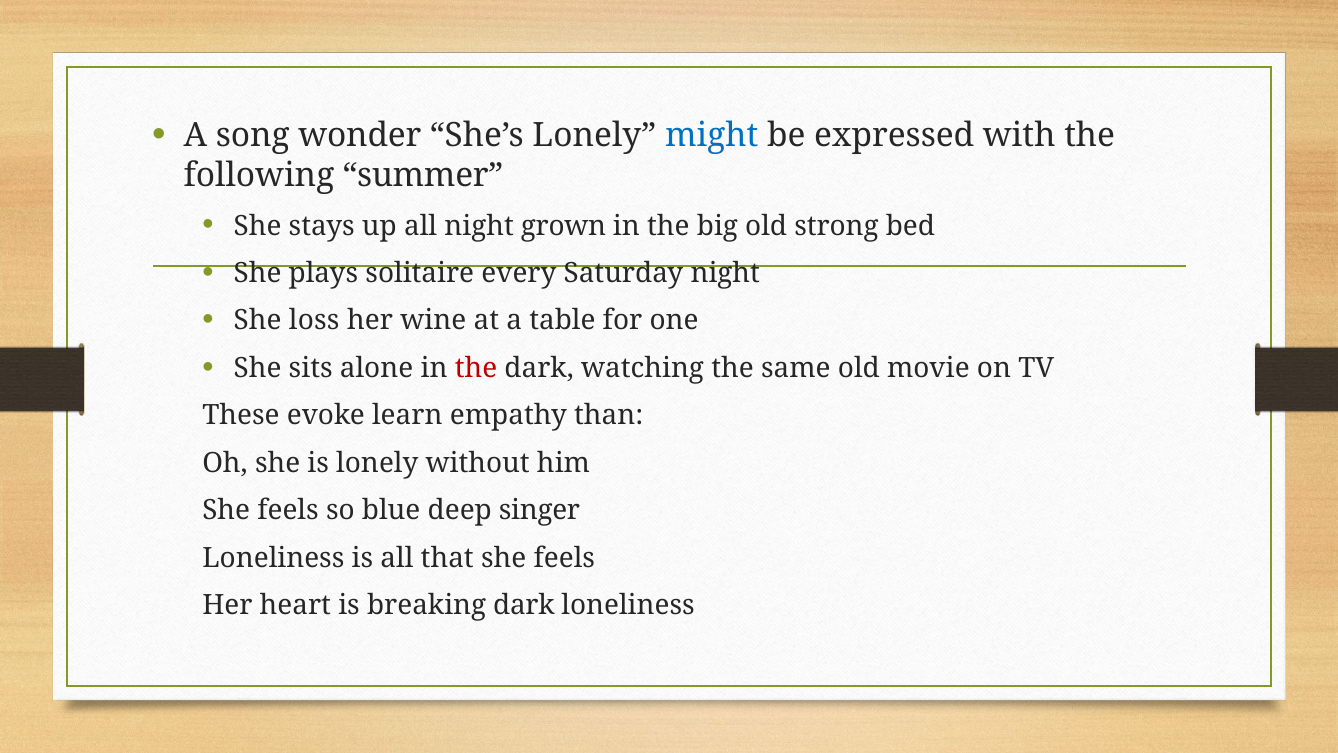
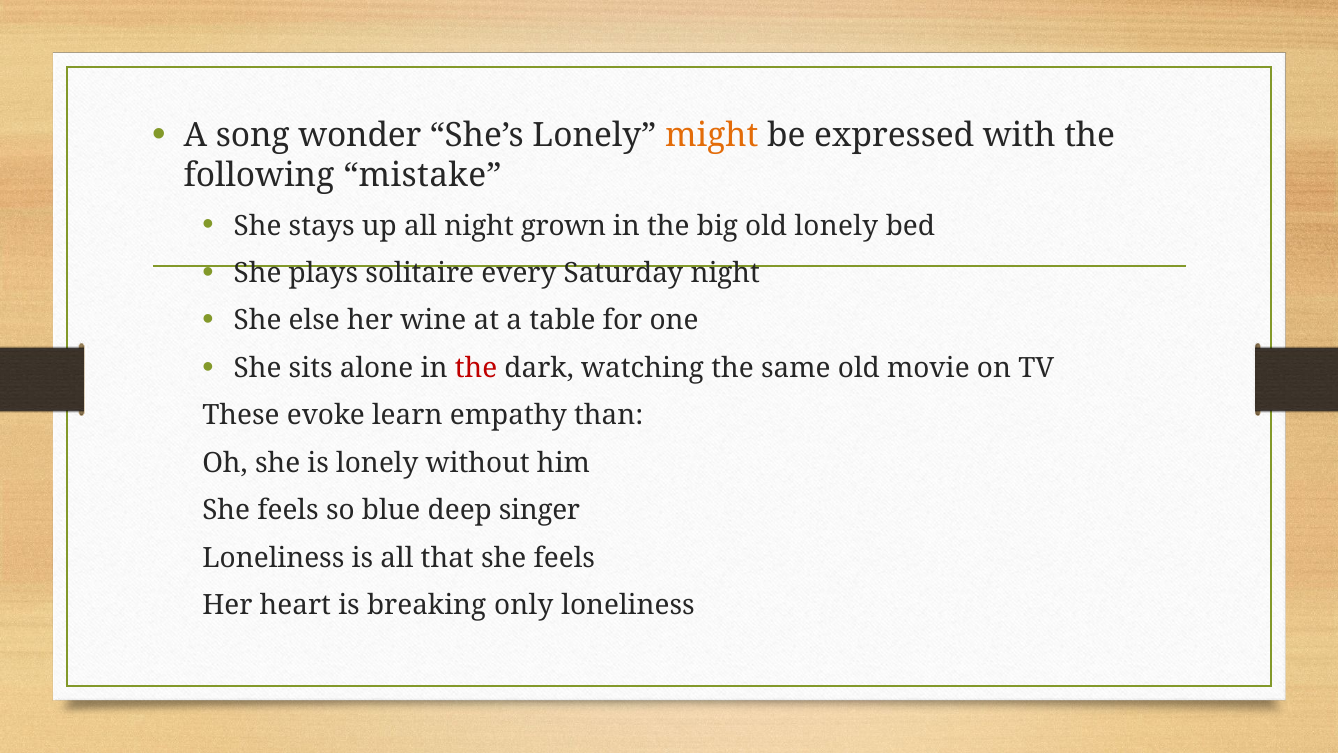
might colour: blue -> orange
summer: summer -> mistake
old strong: strong -> lonely
loss: loss -> else
breaking dark: dark -> only
